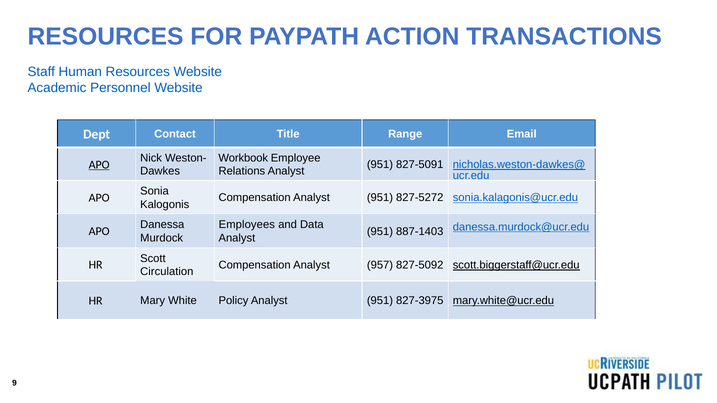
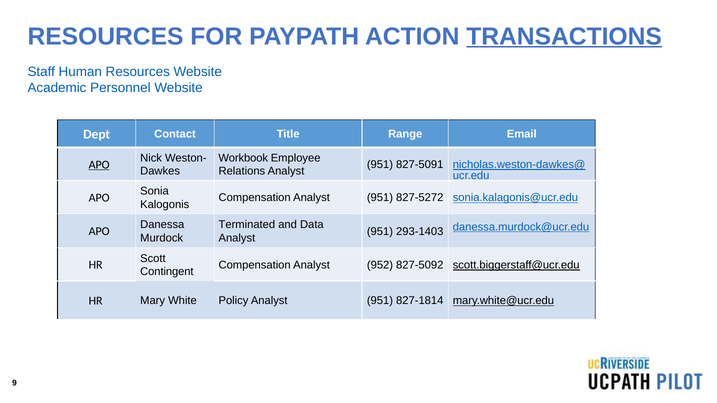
TRANSACTIONS underline: none -> present
Employees: Employees -> Terminated
887-1403: 887-1403 -> 293-1403
957: 957 -> 952
Circulation: Circulation -> Contingent
827-3975: 827-3975 -> 827-1814
